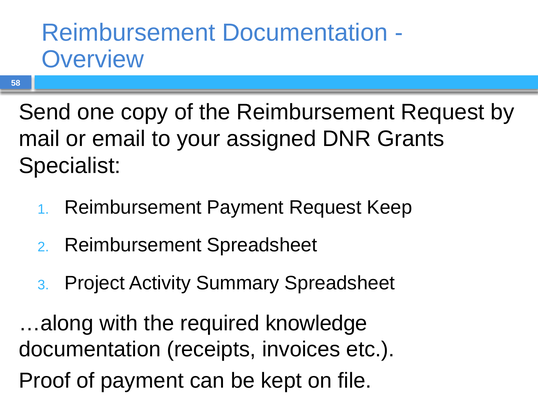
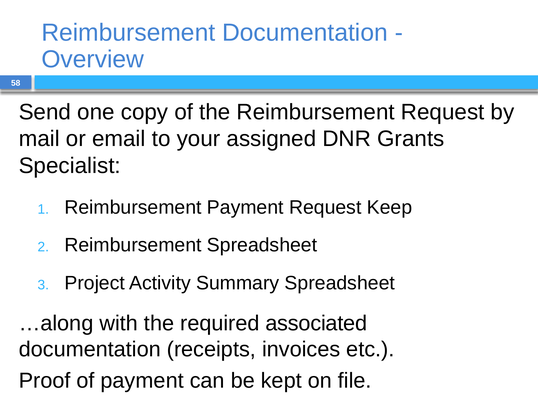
knowledge: knowledge -> associated
